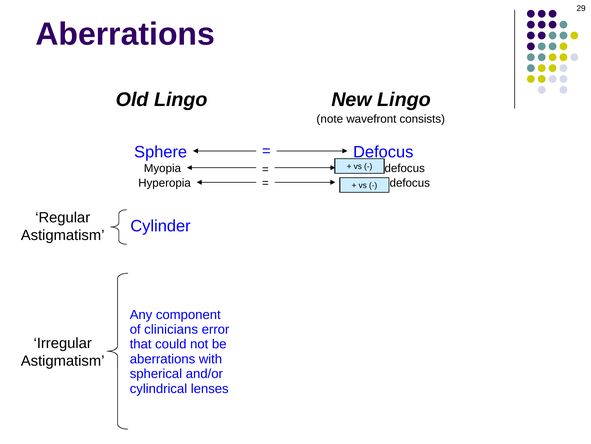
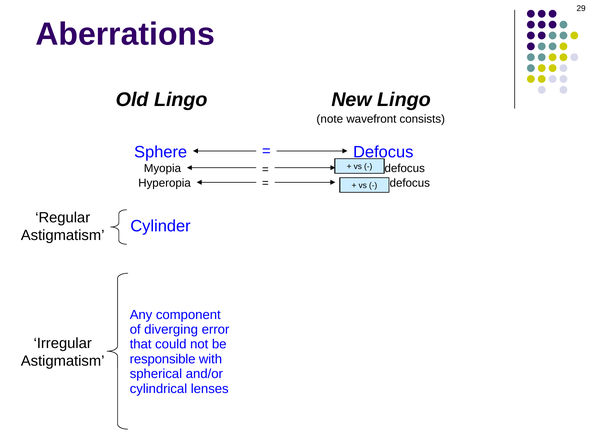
clinicians: clinicians -> diverging
aberrations at (163, 358): aberrations -> responsible
